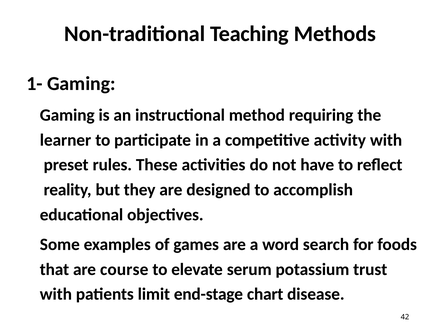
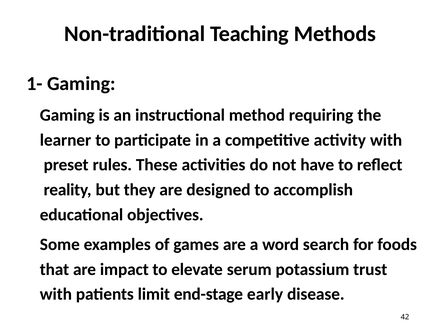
course: course -> impact
chart: chart -> early
